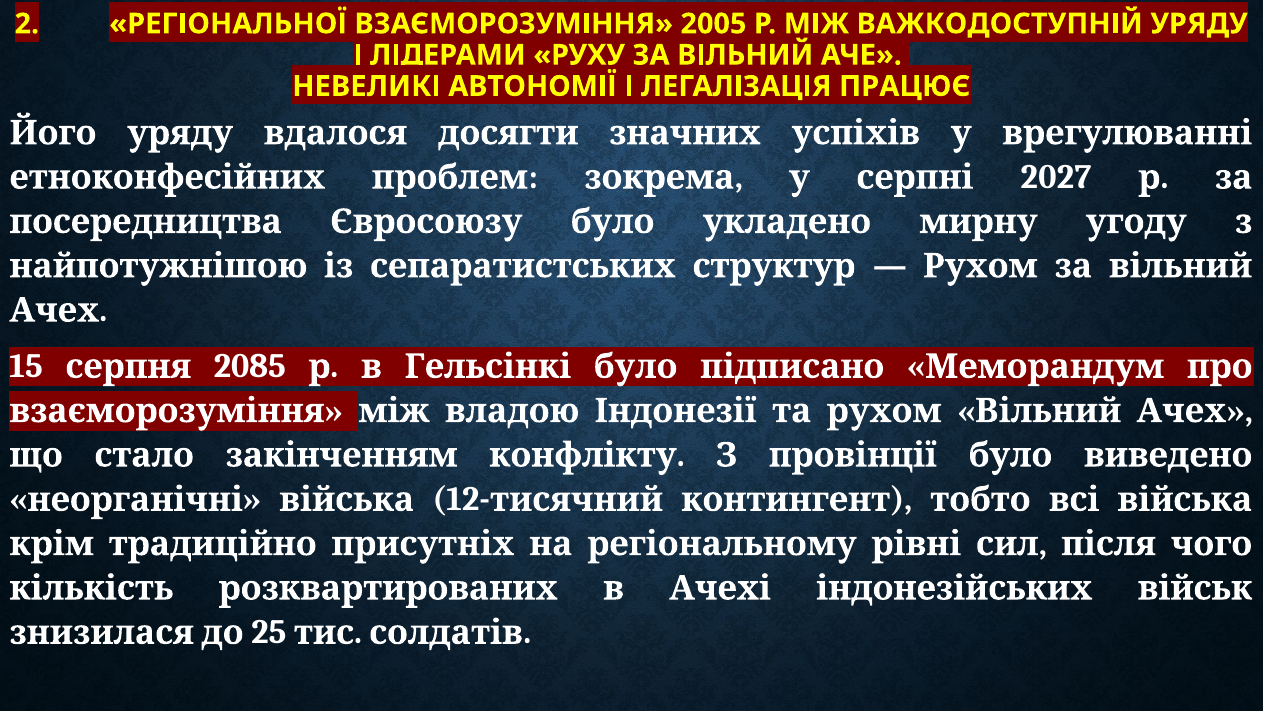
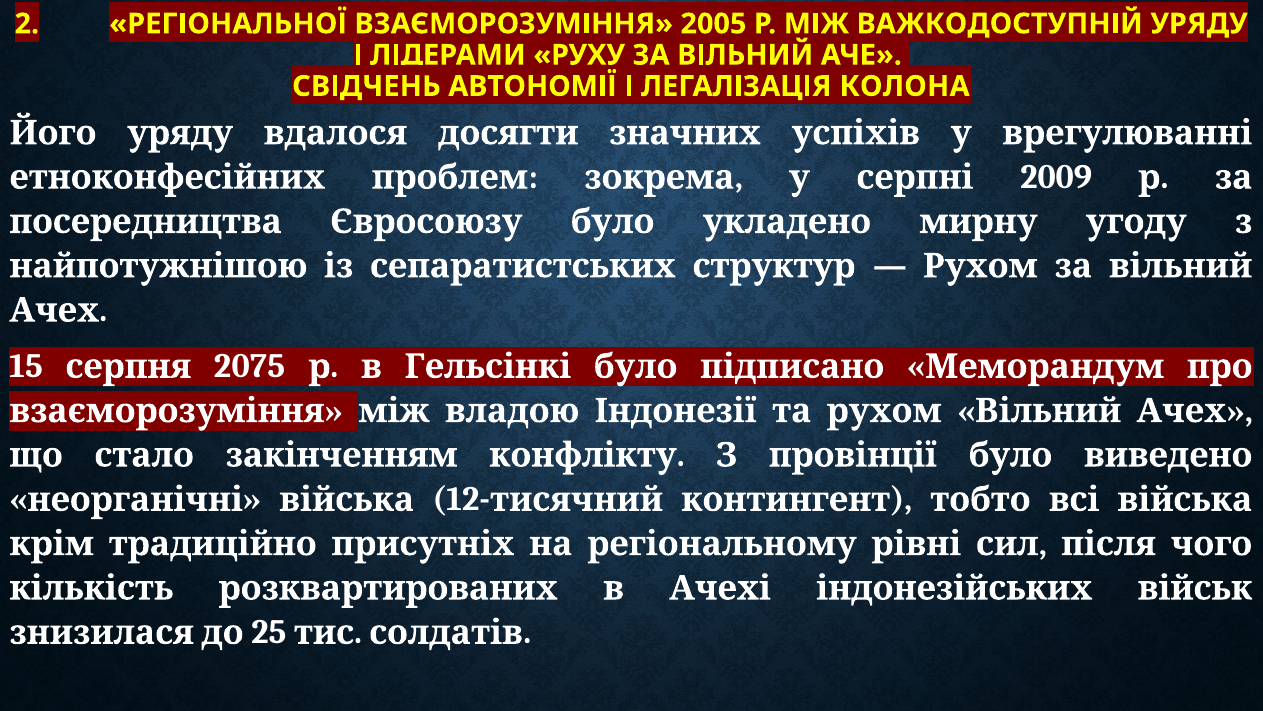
НЕВЕЛИКІ: НЕВЕЛИКІ -> СВІДЧЕНЬ
ПРАЦЮЄ: ПРАЦЮЄ -> КОЛОНА
2027: 2027 -> 2009
2085: 2085 -> 2075
